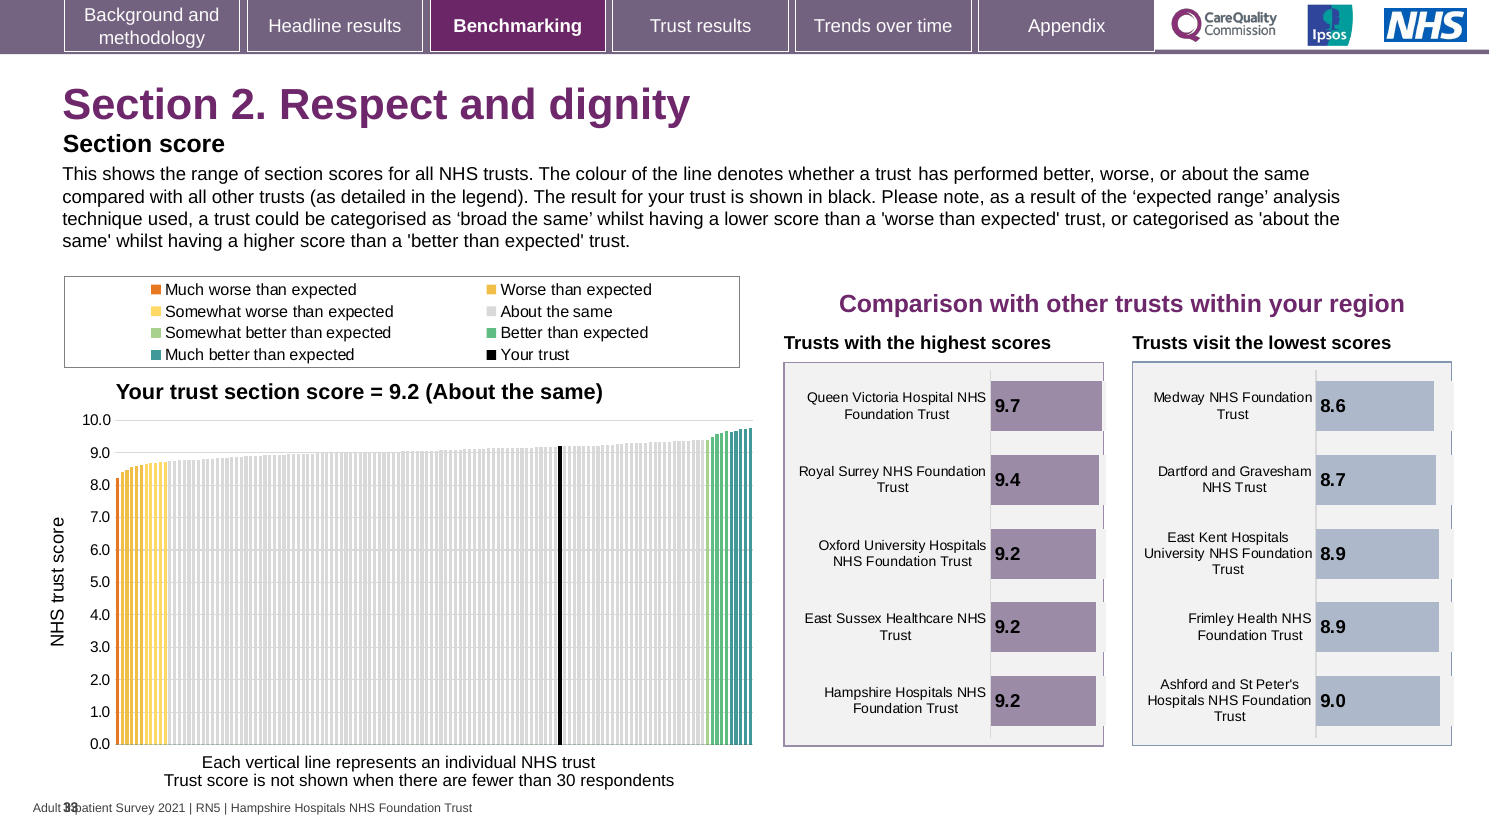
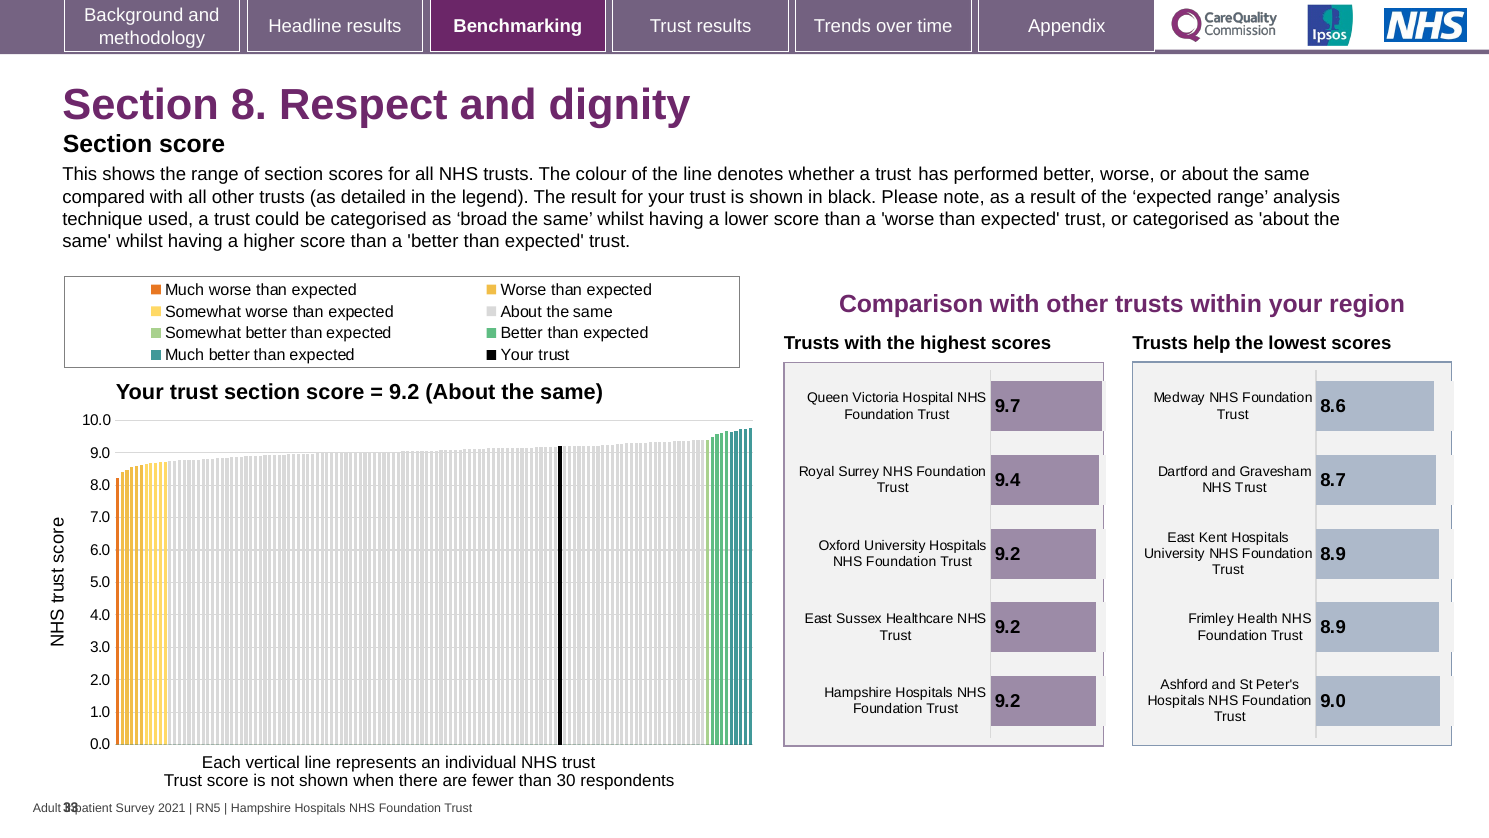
2: 2 -> 8
visit: visit -> help
